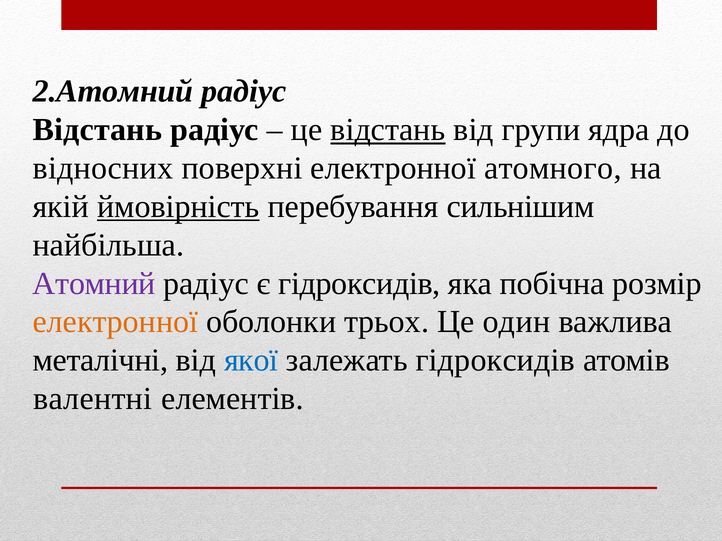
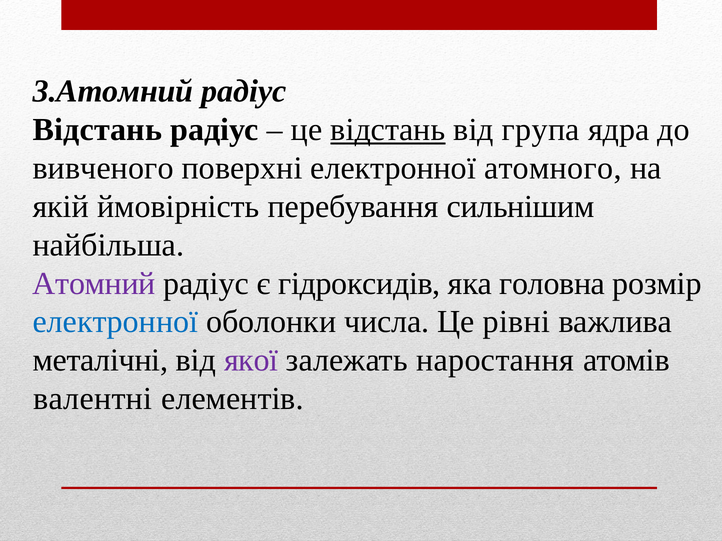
2.Атомний: 2.Атомний -> 3.Атомний
групи: групи -> група
відносних: відносних -> вивченого
ймовірність underline: present -> none
побічна: побічна -> головна
електронної at (115, 322) colour: orange -> blue
трьох: трьох -> числа
один: один -> рівні
якої colour: blue -> purple
залежать гідроксидів: гідроксидів -> наростання
